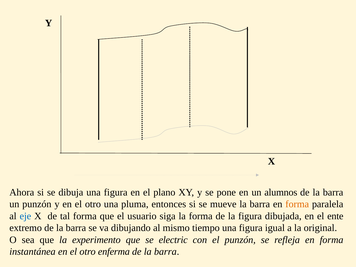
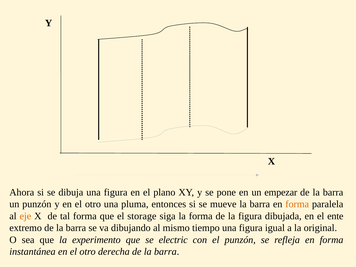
alumnos: alumnos -> empezar
eje colour: blue -> orange
usuario: usuario -> storage
enferma: enferma -> derecha
